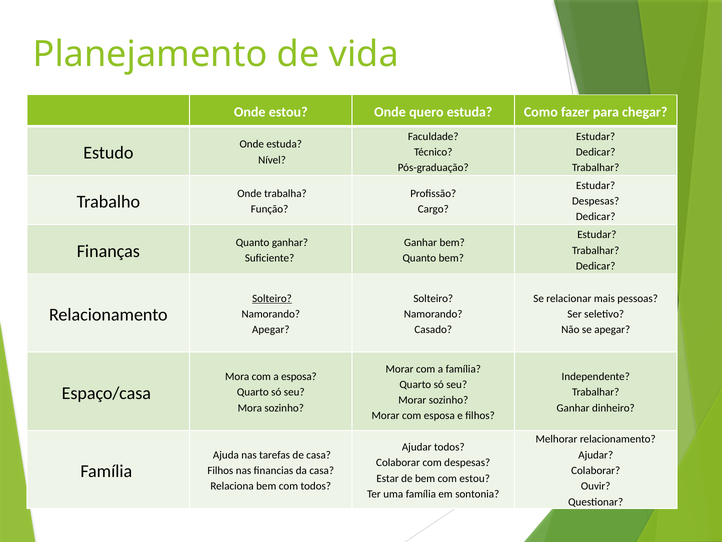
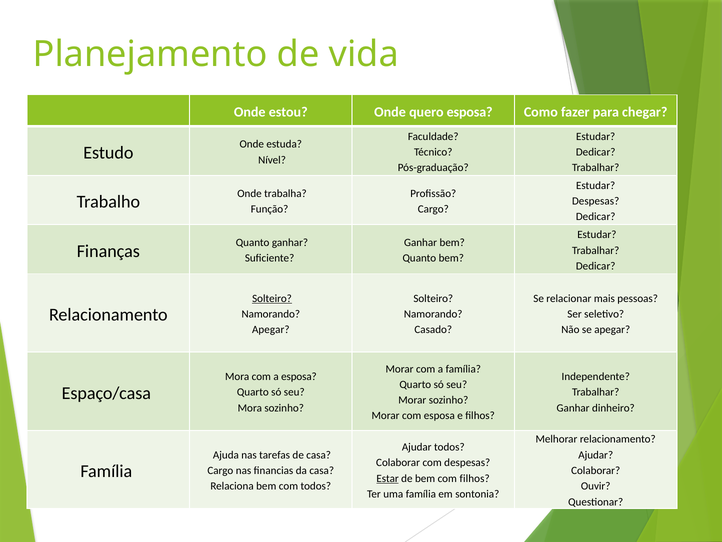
quero estuda: estuda -> esposa
Filhos at (220, 470): Filhos -> Cargo
Estar underline: none -> present
com estou: estou -> filhos
